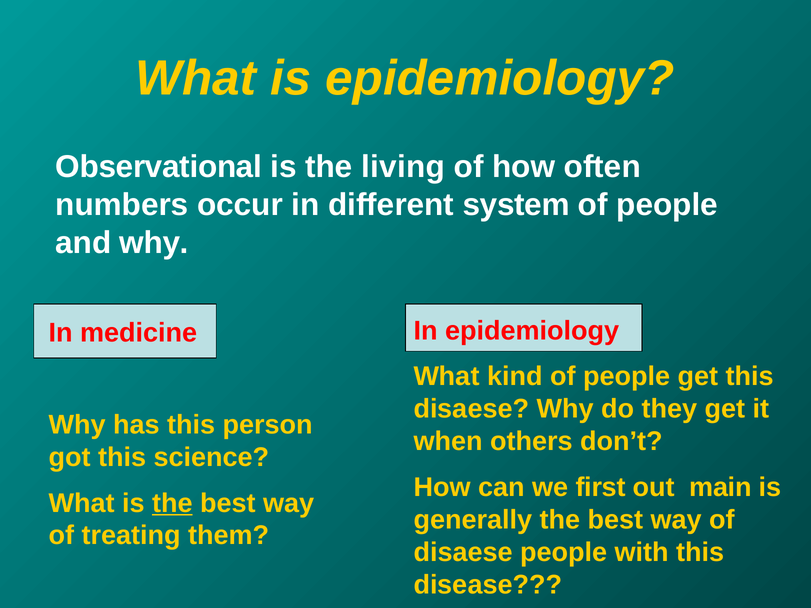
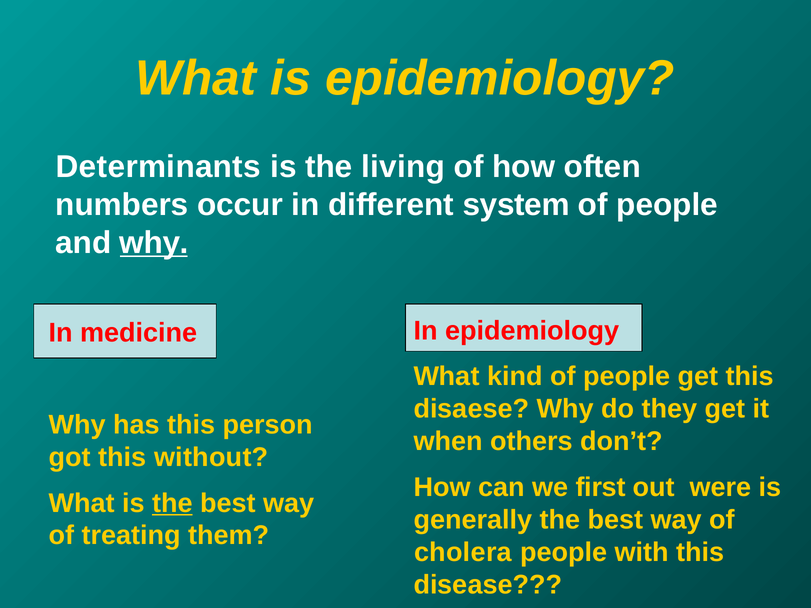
Observational: Observational -> Determinants
why at (154, 243) underline: none -> present
science: science -> without
main: main -> were
disaese at (463, 552): disaese -> cholera
